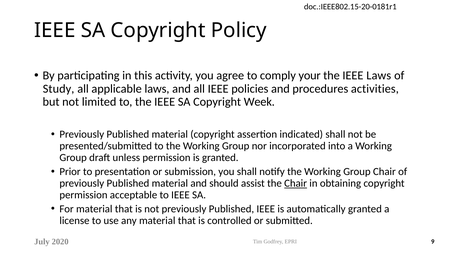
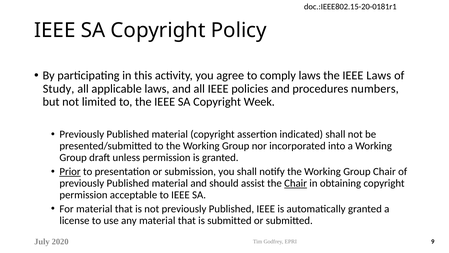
comply your: your -> laws
activities: activities -> numbers
Prior underline: none -> present
is controlled: controlled -> submitted
